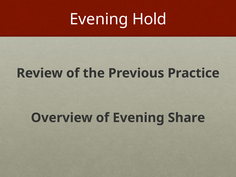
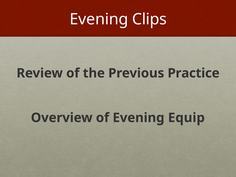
Hold: Hold -> Clips
Share: Share -> Equip
